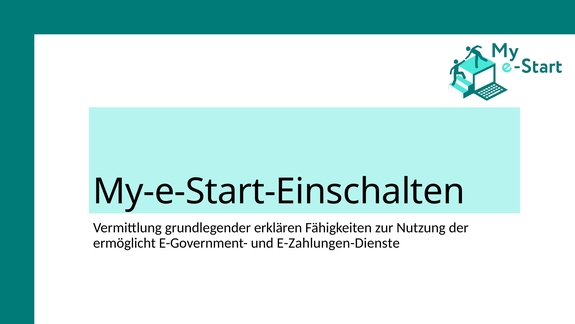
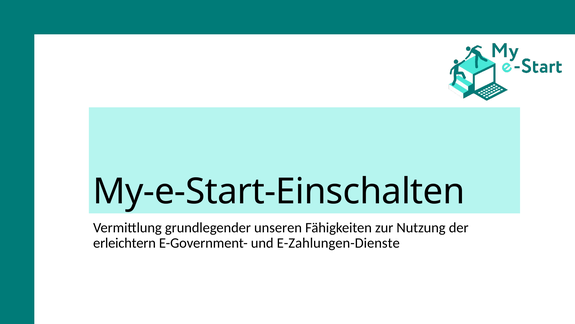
erklären: erklären -> unseren
ermöglicht: ermöglicht -> erleichtern
